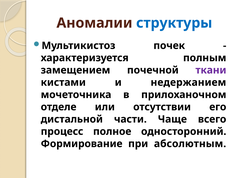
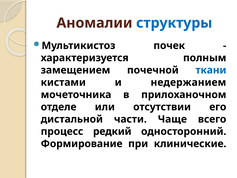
ткани colour: purple -> blue
полное: полное -> редкий
абсолютным: абсолютным -> клинические
